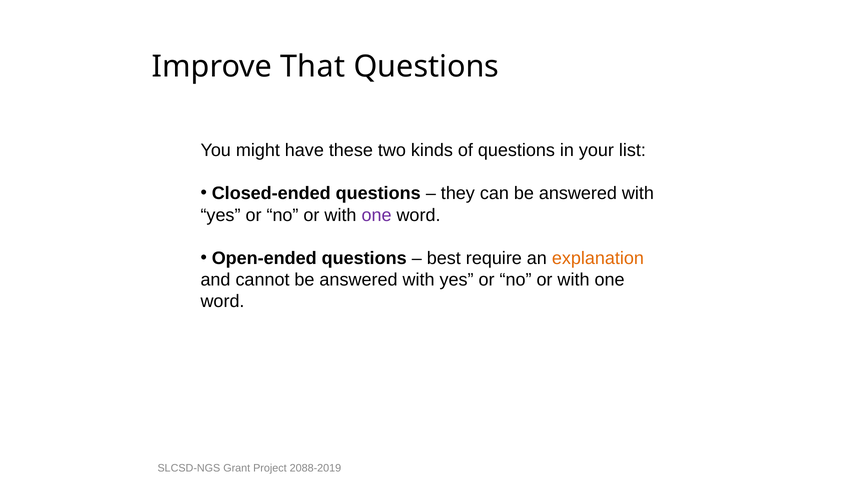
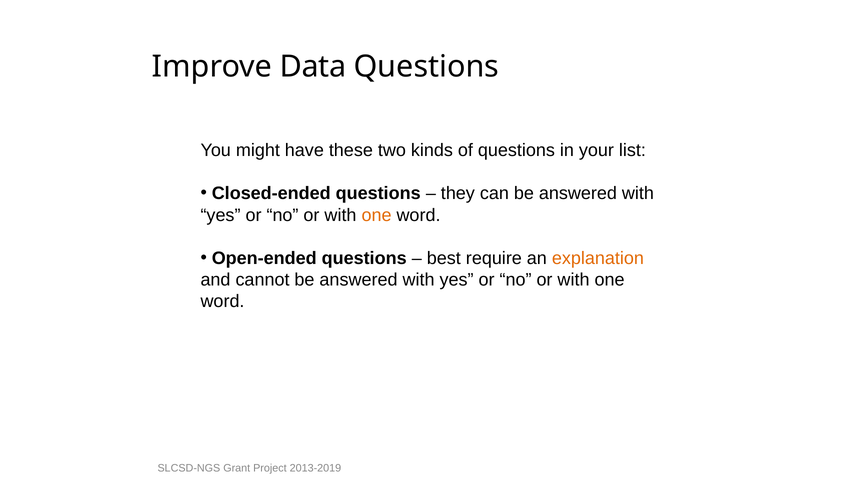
That: That -> Data
one at (377, 215) colour: purple -> orange
2088-2019: 2088-2019 -> 2013-2019
